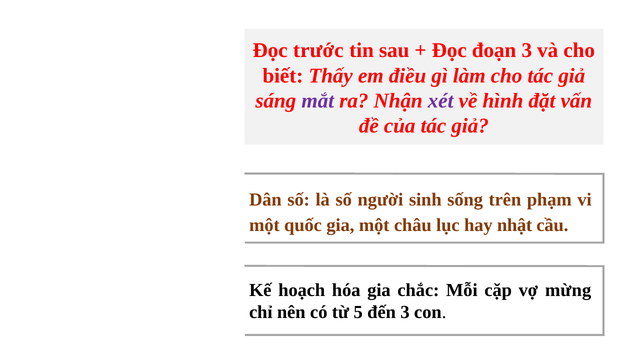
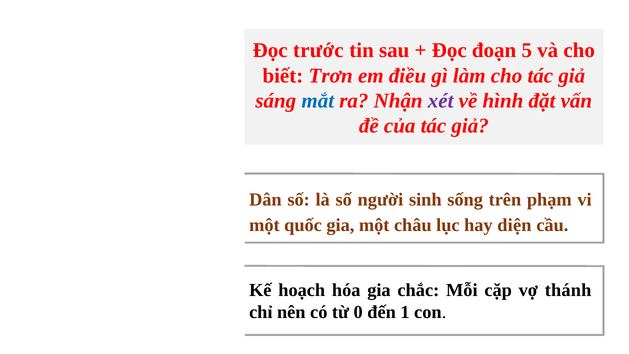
đoạn 3: 3 -> 5
Thấy: Thấy -> Trơn
mắt colour: purple -> blue
nhật: nhật -> diện
mừng: mừng -> thánh
5: 5 -> 0
đến 3: 3 -> 1
